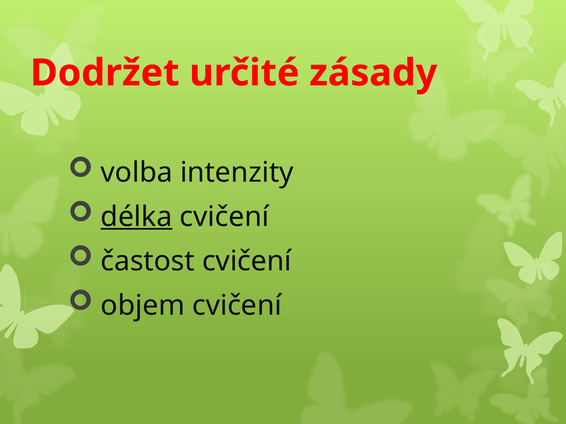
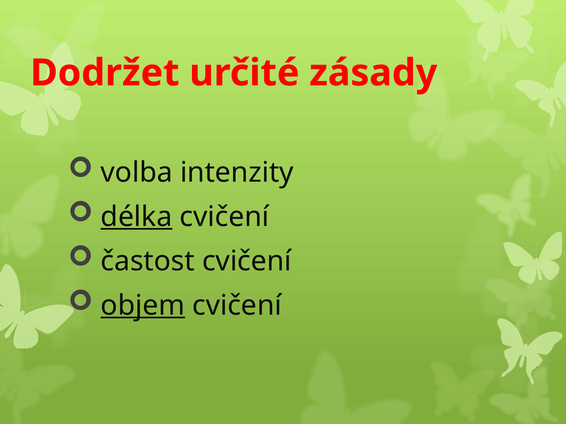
objem underline: none -> present
